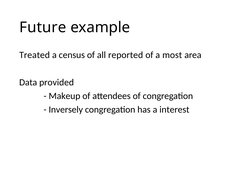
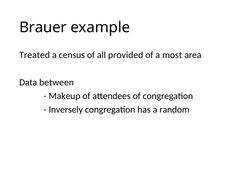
Future: Future -> Brauer
reported: reported -> provided
provided: provided -> between
interest: interest -> random
